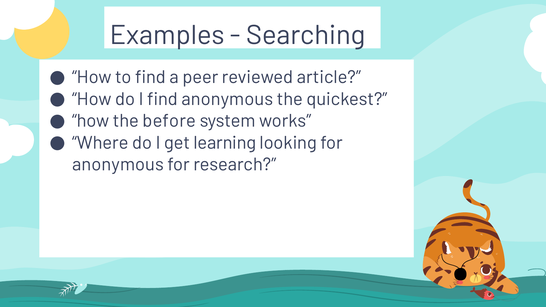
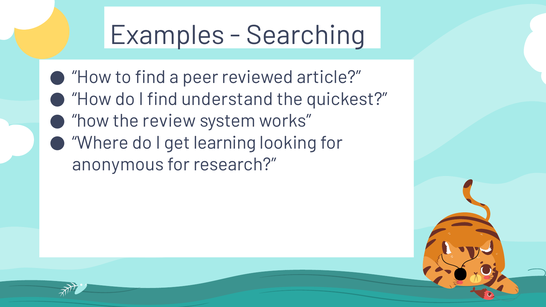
find anonymous: anonymous -> understand
before: before -> review
